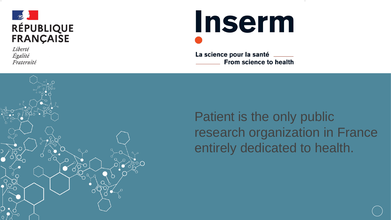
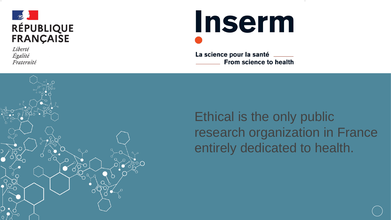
Patient: Patient -> Ethical
